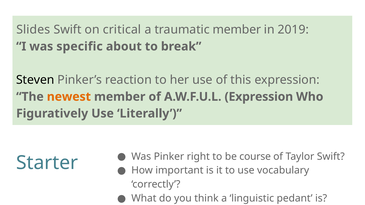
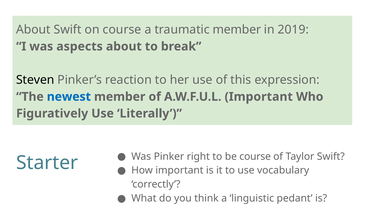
Slides at (33, 30): Slides -> About
on critical: critical -> course
specific: specific -> aspects
newest colour: orange -> blue
A.W.F.U.L Expression: Expression -> Important
